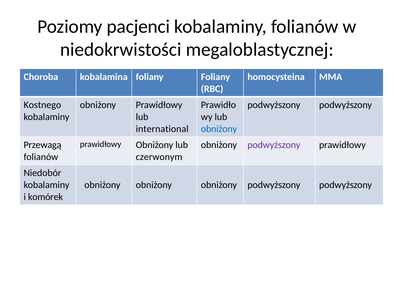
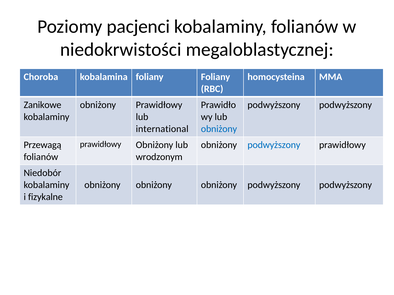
Kostnego: Kostnego -> Zanikowe
podwyższony at (274, 145) colour: purple -> blue
czerwonym: czerwonym -> wrodzonym
komórek: komórek -> fizykalne
